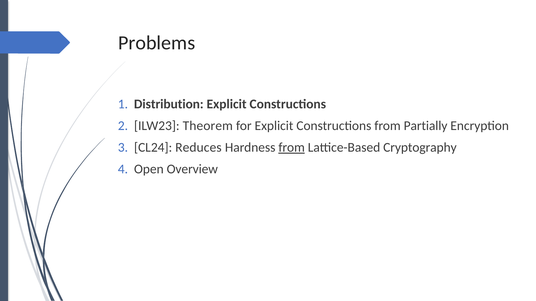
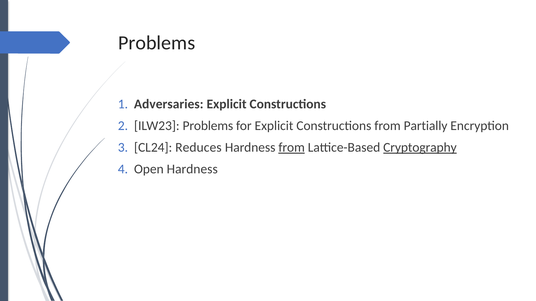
Distribution: Distribution -> Adversaries
ILW23 Theorem: Theorem -> Problems
Cryptography underline: none -> present
Open Overview: Overview -> Hardness
